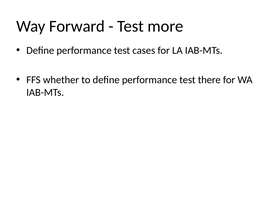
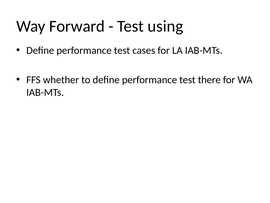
more: more -> using
